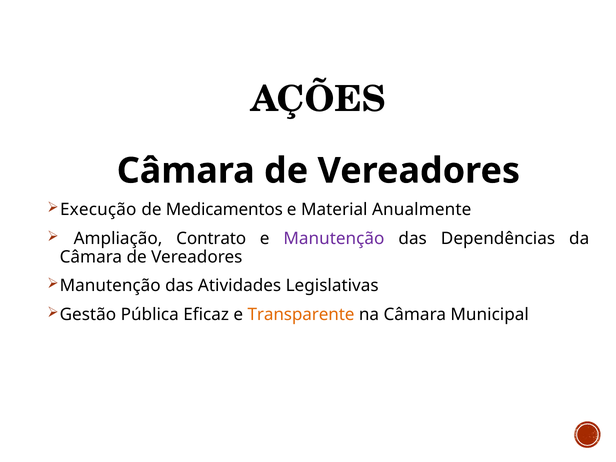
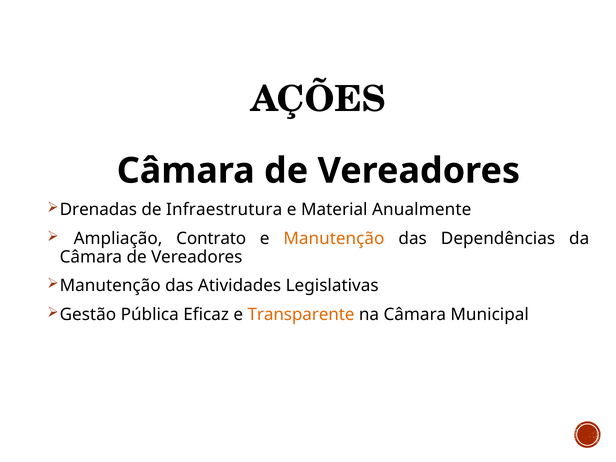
Execução: Execução -> Drenadas
Medicamentos: Medicamentos -> Infraestrutura
Manutenção at (334, 239) colour: purple -> orange
